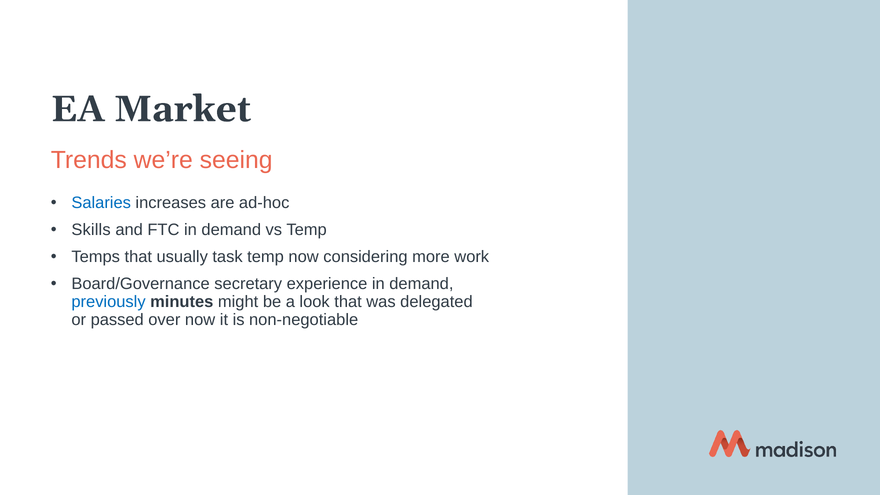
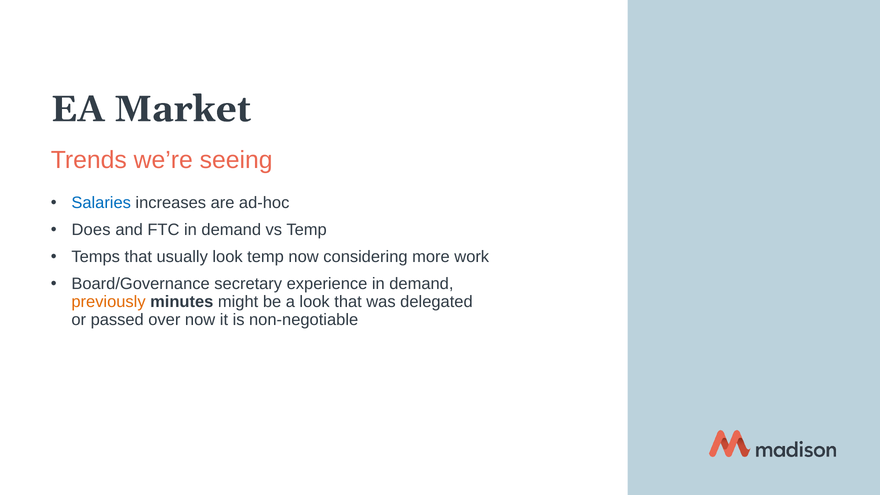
Skills: Skills -> Does
usually task: task -> look
previously colour: blue -> orange
